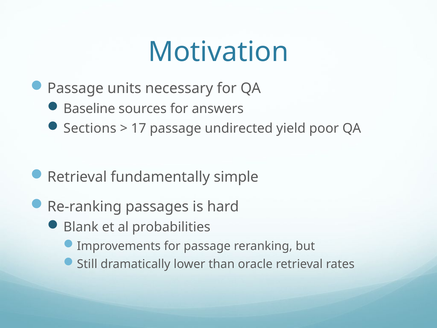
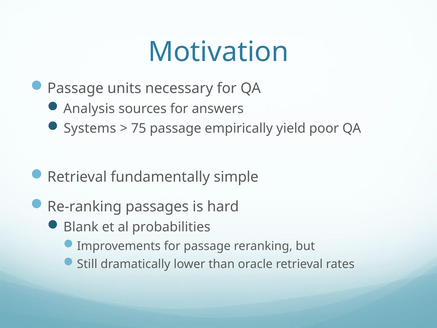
Baseline: Baseline -> Analysis
Sections: Sections -> Systems
17: 17 -> 75
undirected: undirected -> empirically
